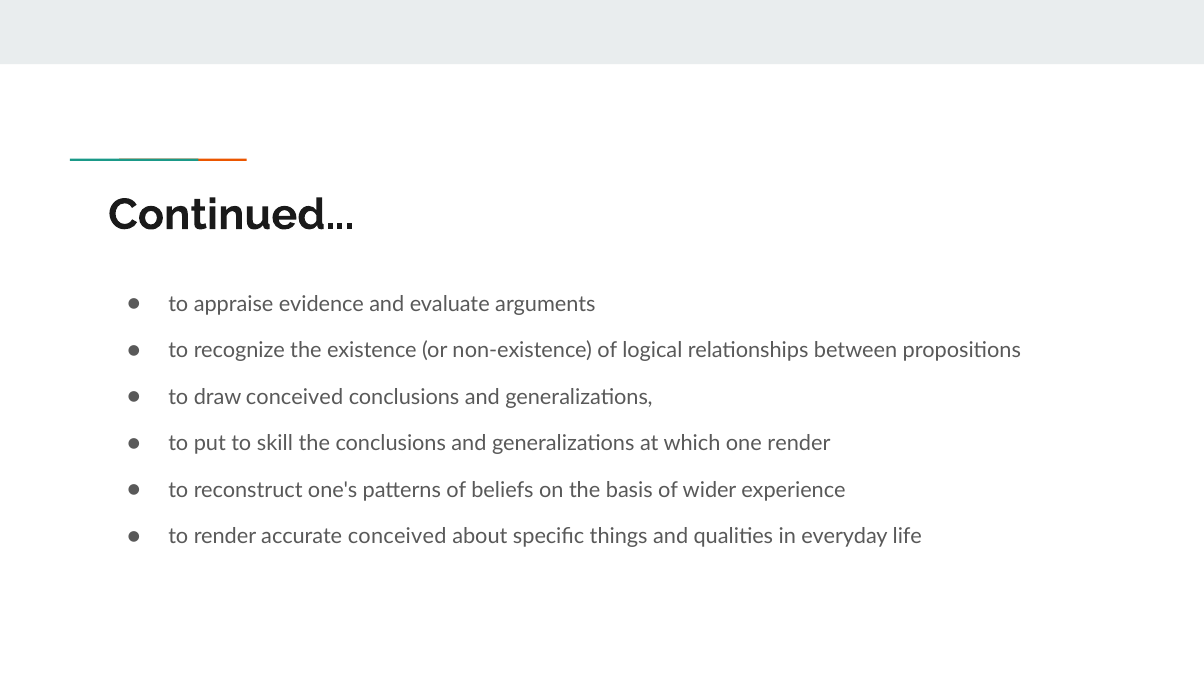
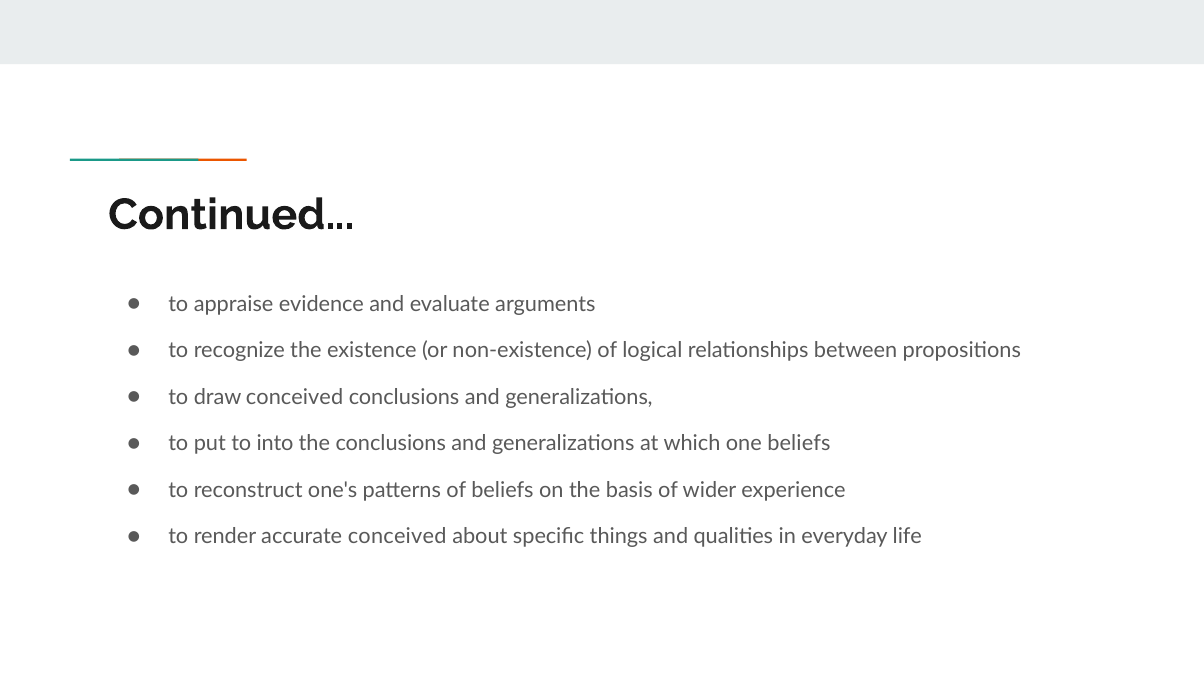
skill: skill -> into
one render: render -> beliefs
